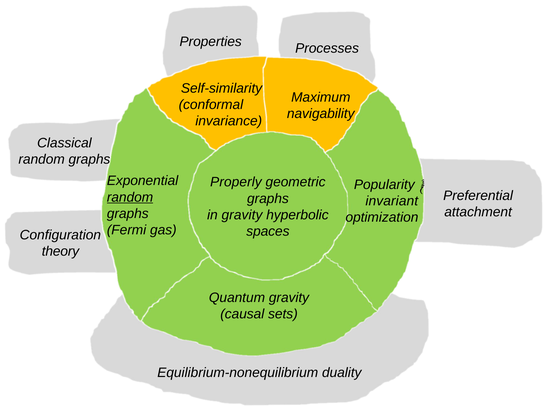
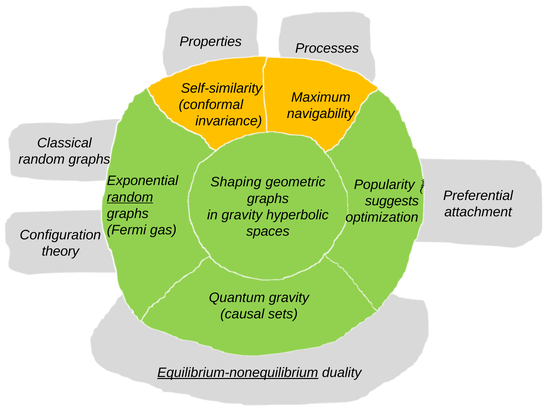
Properly: Properly -> Shaping
invariant: invariant -> suggests
Equilibrium-nonequilibrium underline: none -> present
